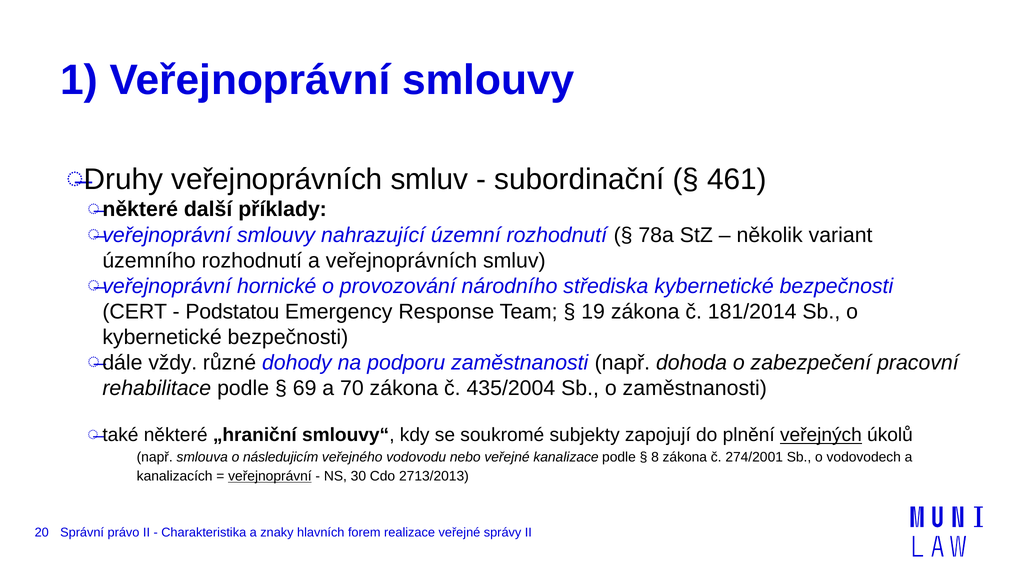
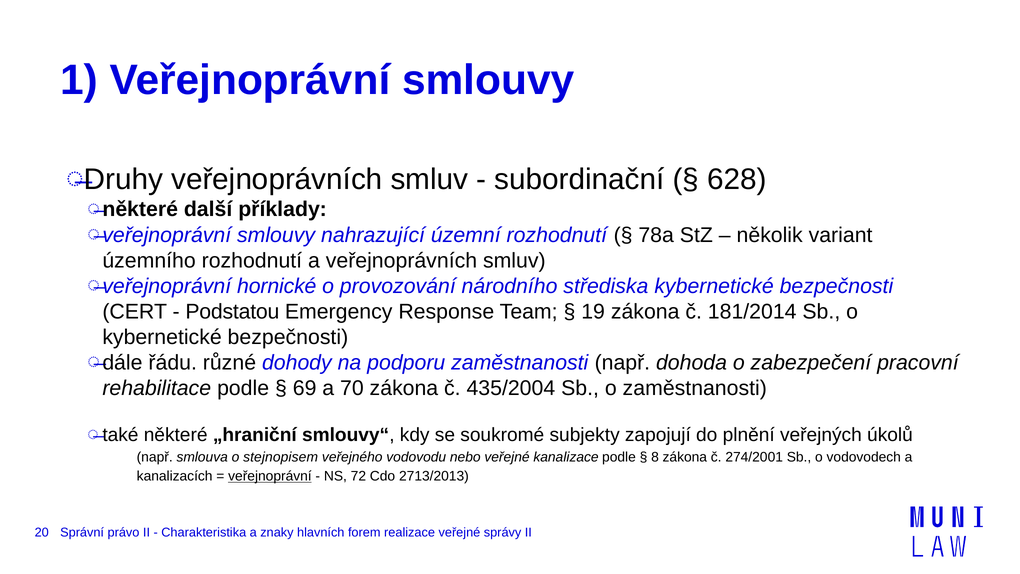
461: 461 -> 628
vždy: vždy -> řádu
veřejných underline: present -> none
následujicím: následujicím -> stejnopisem
30: 30 -> 72
